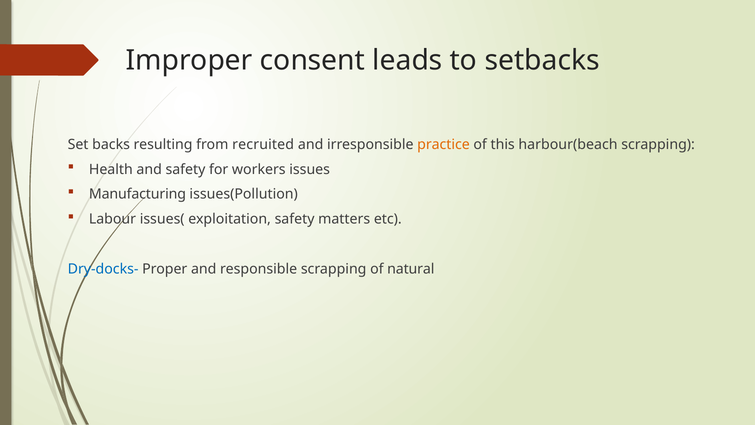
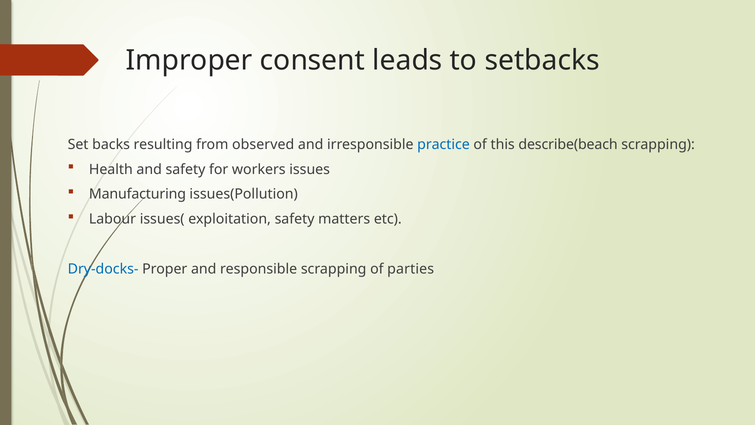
recruited: recruited -> observed
practice colour: orange -> blue
harbour(beach: harbour(beach -> describe(beach
natural: natural -> parties
